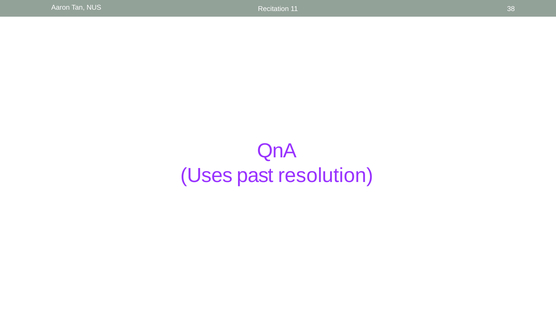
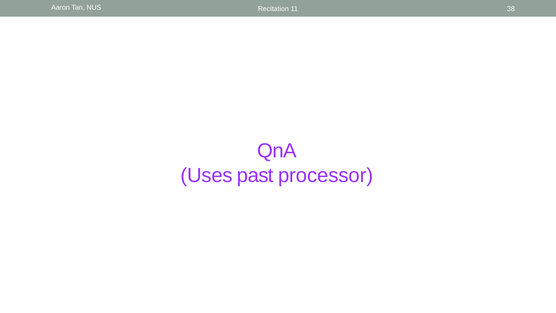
resolution: resolution -> processor
